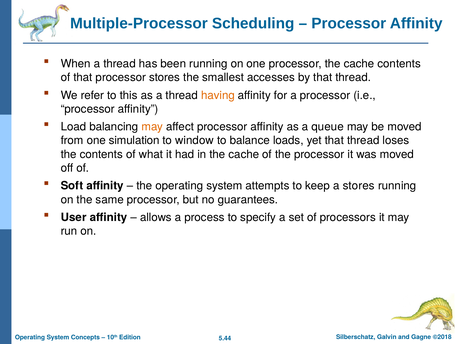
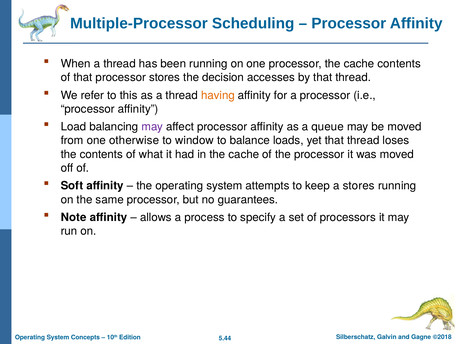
smallest: smallest -> decision
may at (152, 127) colour: orange -> purple
simulation: simulation -> otherwise
User: User -> Note
